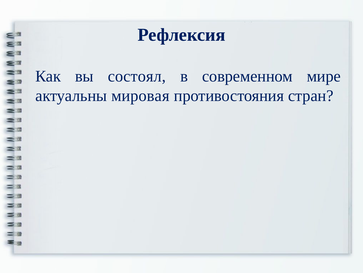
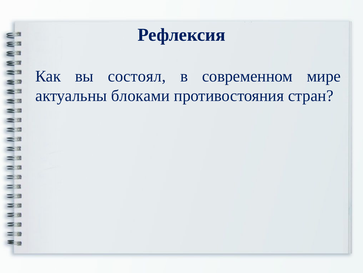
мировая: мировая -> блоками
